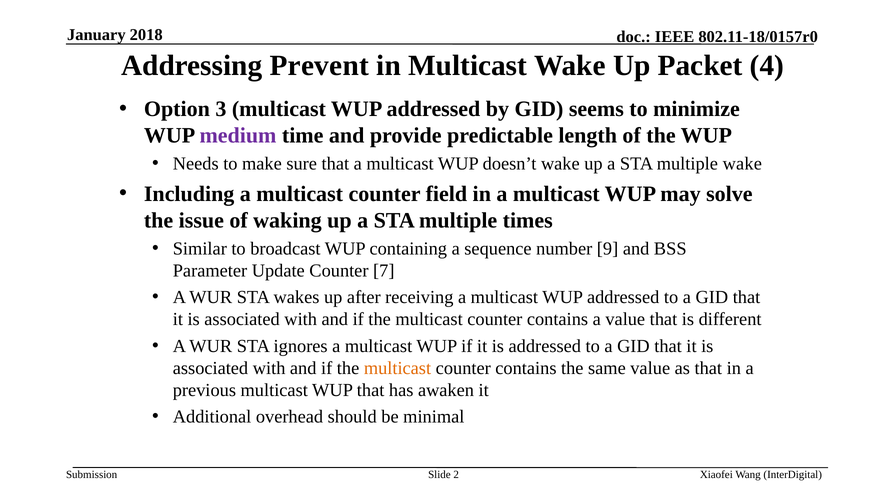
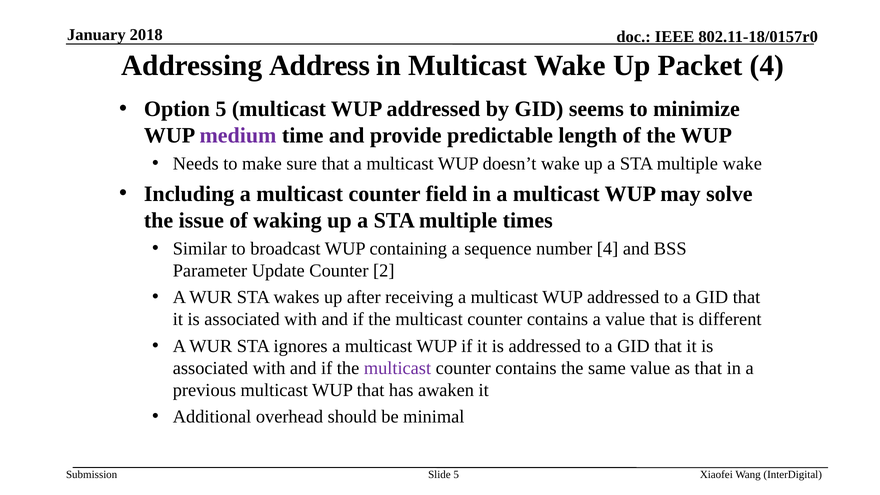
Prevent: Prevent -> Address
Option 3: 3 -> 5
number 9: 9 -> 4
7: 7 -> 2
multicast at (397, 368) colour: orange -> purple
Slide 2: 2 -> 5
